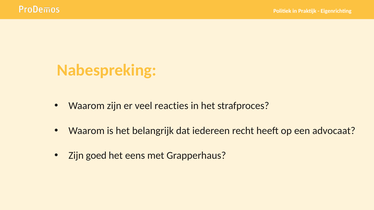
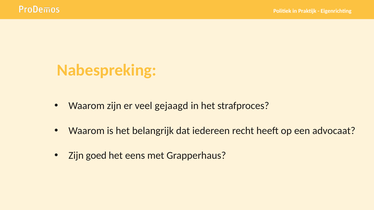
reacties: reacties -> gejaagd
